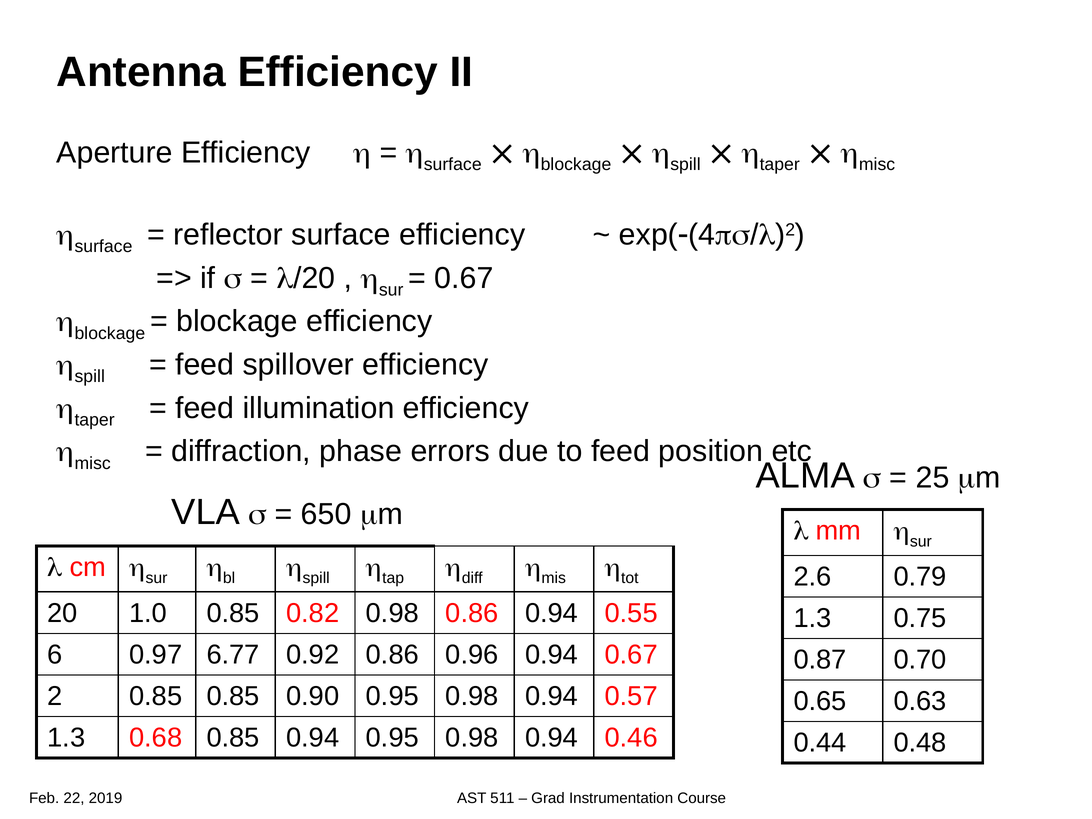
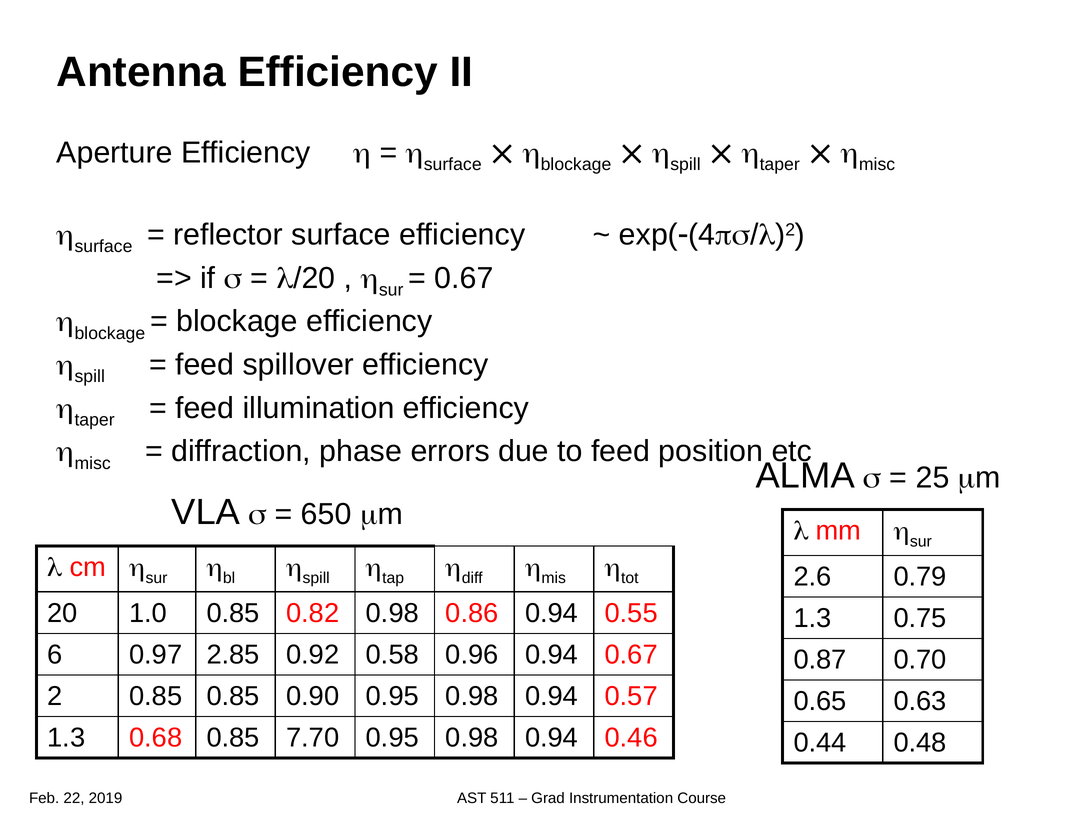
6.77: 6.77 -> 2.85
0.92 0.86: 0.86 -> 0.58
0.85 0.94: 0.94 -> 7.70
